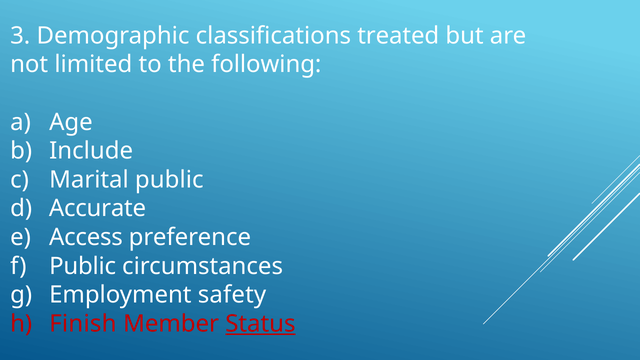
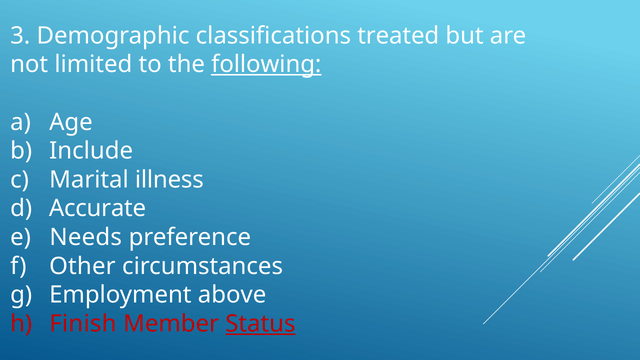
following underline: none -> present
Marital public: public -> illness
Access: Access -> Needs
Public at (83, 266): Public -> Other
safety: safety -> above
